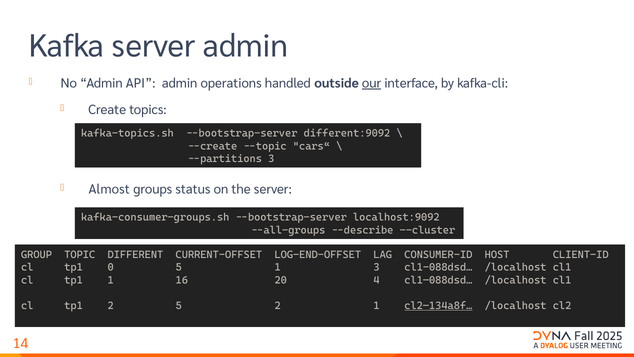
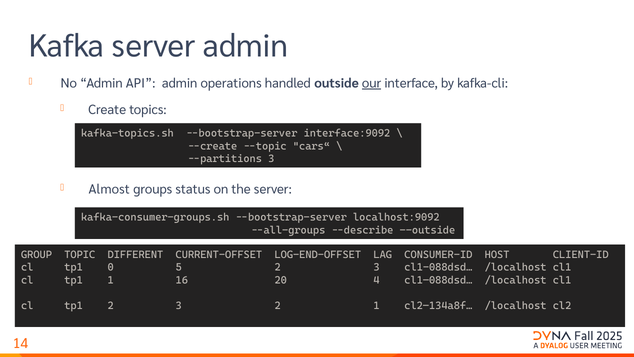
different:9092: different:9092 -> interface:9092
--cluster: --cluster -> --outside
5 1: 1 -> 2
tp1 2 5: 5 -> 3
cl2—134a8f… underline: present -> none
